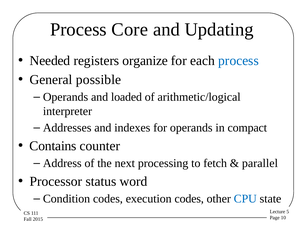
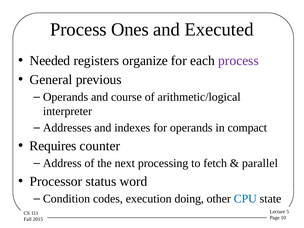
Core: Core -> Ones
Updating: Updating -> Executed
process at (238, 61) colour: blue -> purple
possible: possible -> previous
loaded: loaded -> course
Contains: Contains -> Requires
execution codes: codes -> doing
